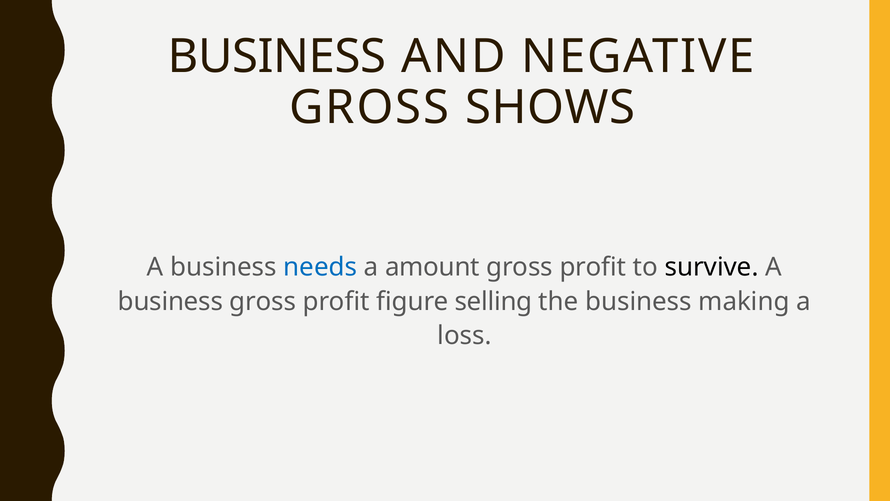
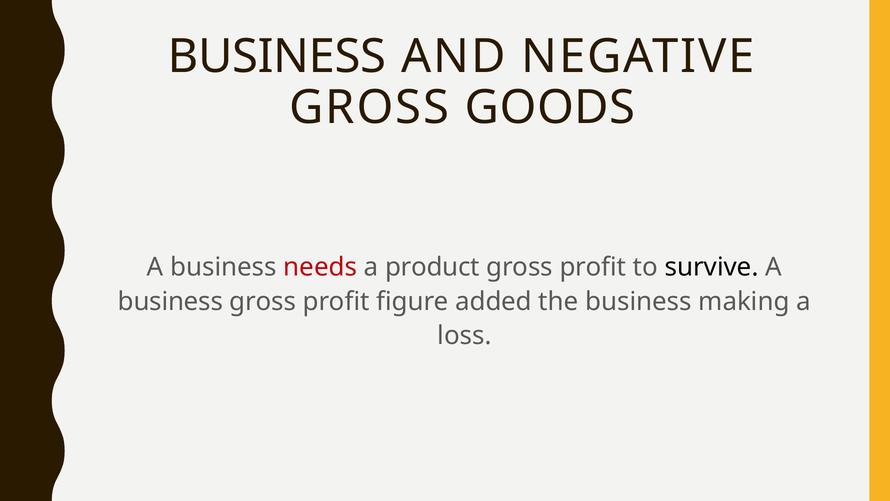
SHOWS: SHOWS -> GOODS
needs colour: blue -> red
amount: amount -> product
selling: selling -> added
